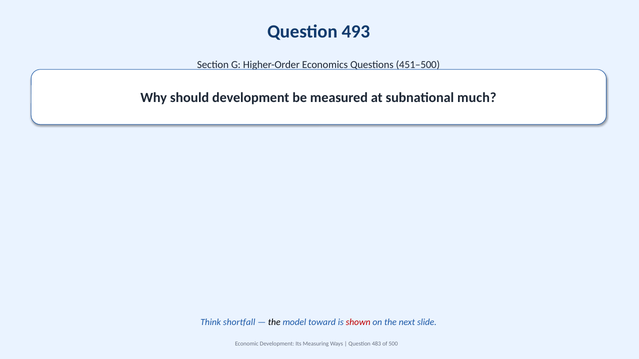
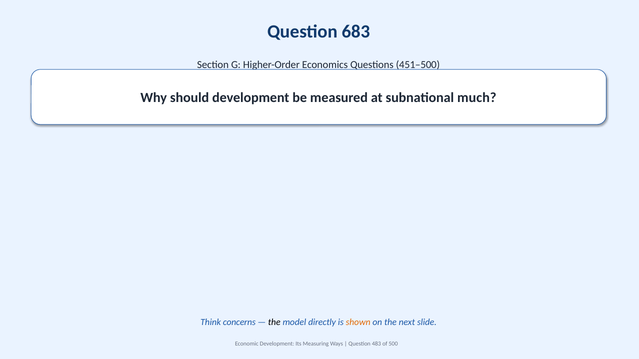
493: 493 -> 683
shortfall: shortfall -> concerns
toward: toward -> directly
shown colour: red -> orange
